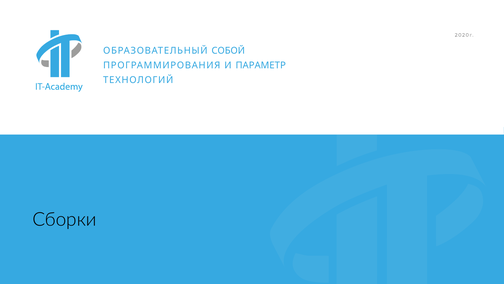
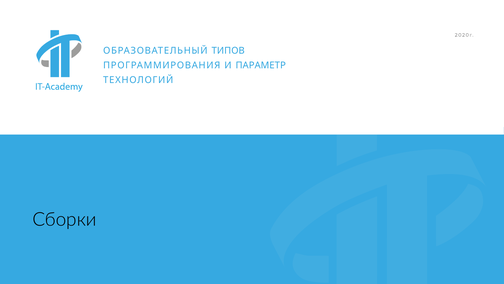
СОБОЙ: СОБОЙ -> ТИПОВ
